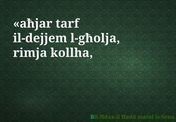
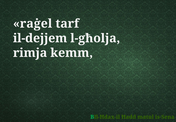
aħjar: aħjar -> raġel
kollha: kollha -> kemm
